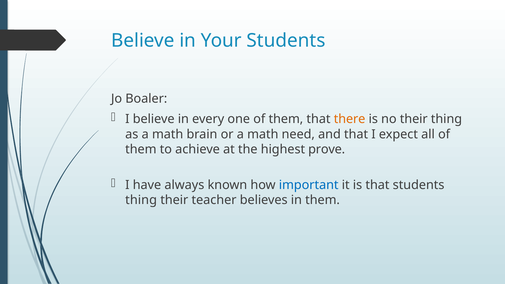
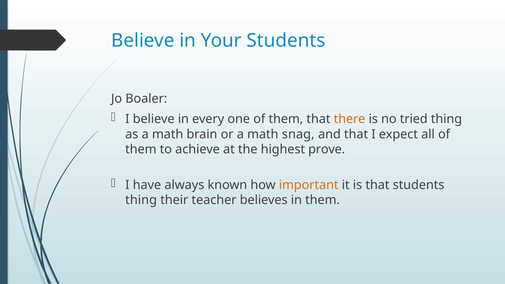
no their: their -> tried
need: need -> snag
important colour: blue -> orange
